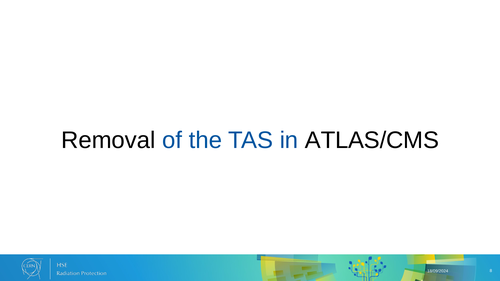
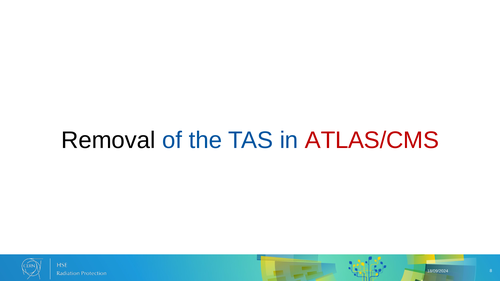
ATLAS/CMS colour: black -> red
